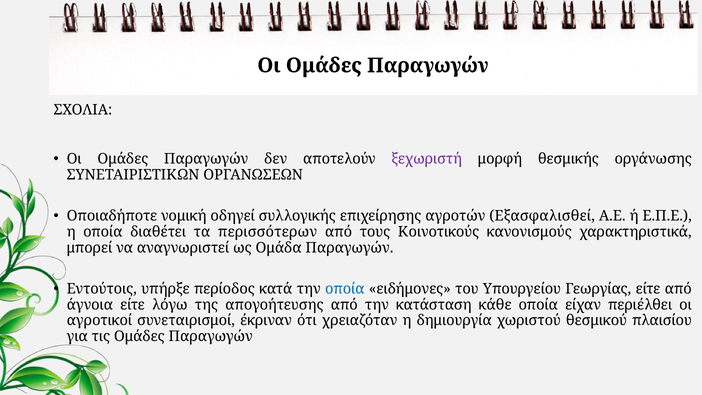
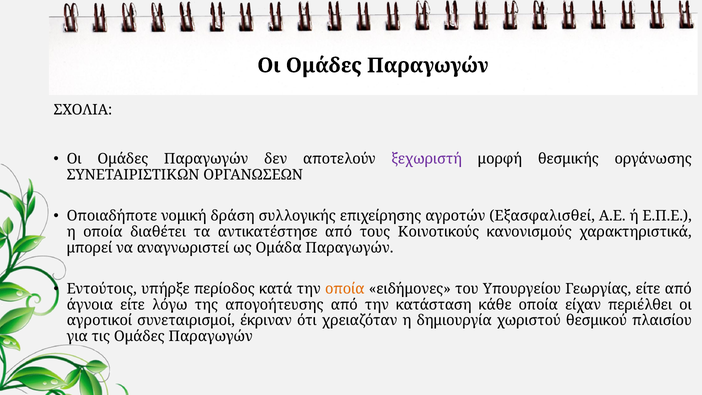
οδηγεί: οδηγεί -> δράση
περισσότερων: περισσότερων -> αντικατέστησε
οποία at (345, 289) colour: blue -> orange
